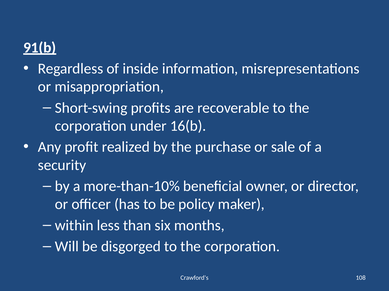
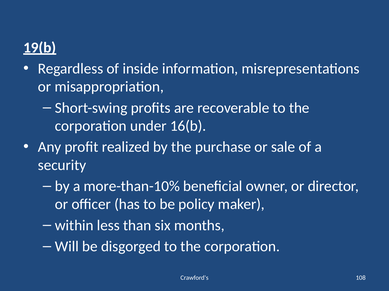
91(b: 91(b -> 19(b
